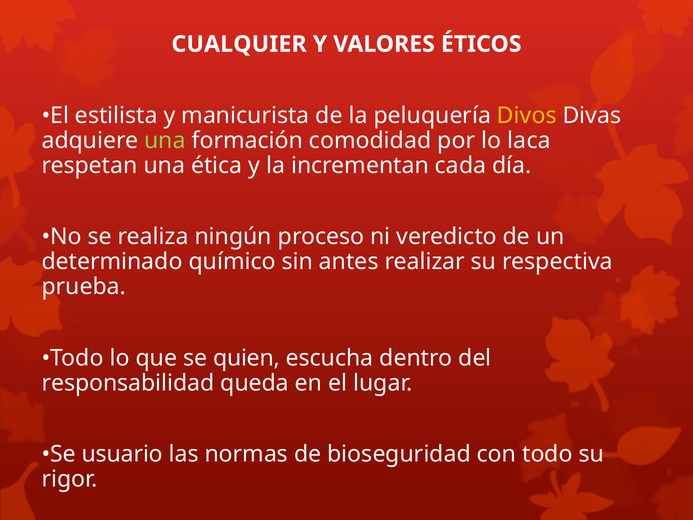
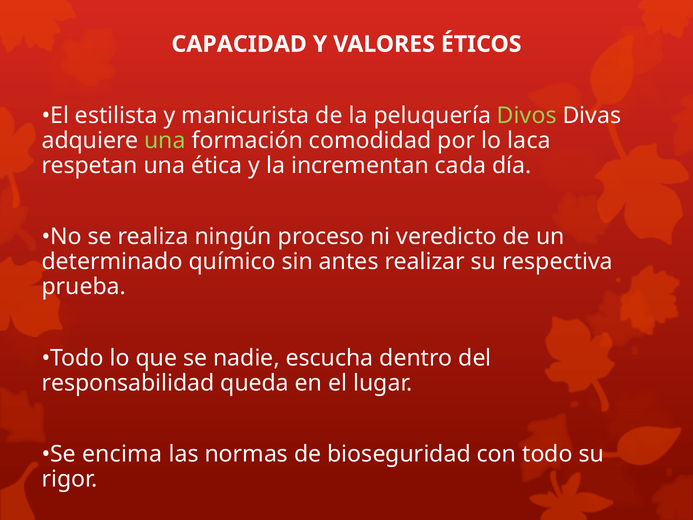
CUALQUIER: CUALQUIER -> CAPACIDAD
Divos colour: yellow -> light green
quien: quien -> nadie
usuario: usuario -> encima
